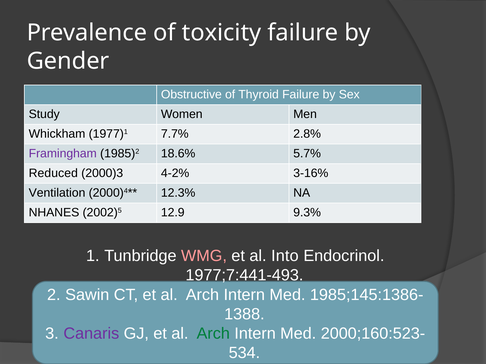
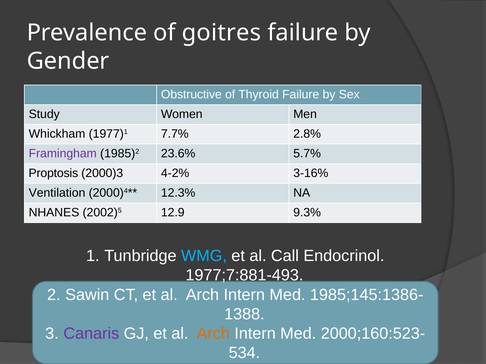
toxicity: toxicity -> goitres
18.6%: 18.6% -> 23.6%
Reduced: Reduced -> Proptosis
WMG colour: pink -> light blue
Into: Into -> Call
1977;7:441-493: 1977;7:441-493 -> 1977;7:881-493
Arch at (213, 334) colour: green -> orange
